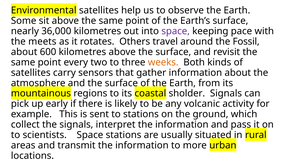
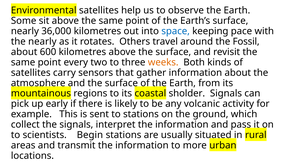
space at (176, 31) colour: purple -> blue
the meets: meets -> nearly
scientists Space: Space -> Begin
